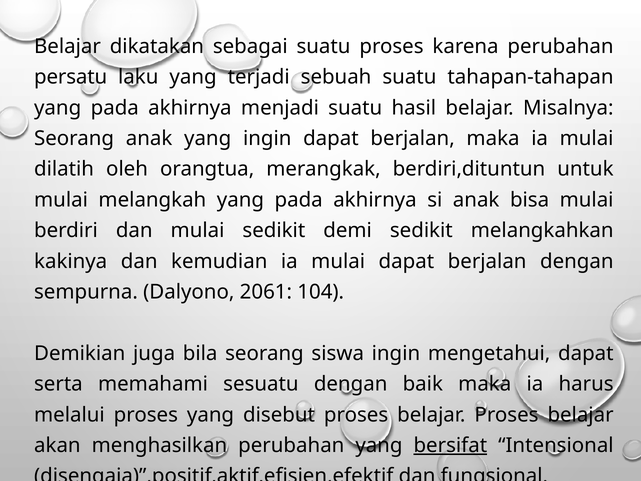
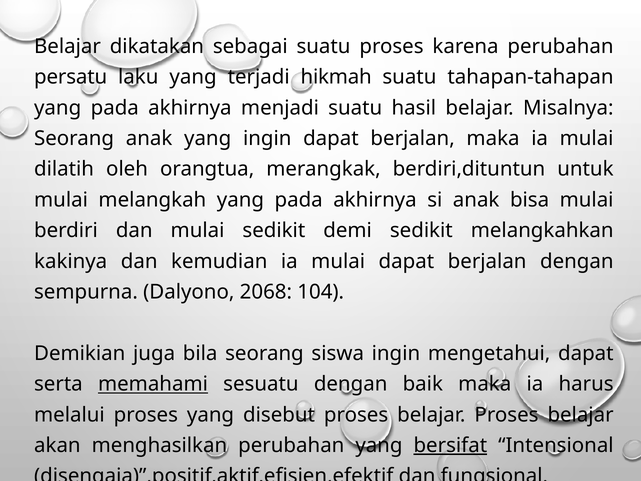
sebuah: sebuah -> hikmah
2061: 2061 -> 2068
memahami underline: none -> present
